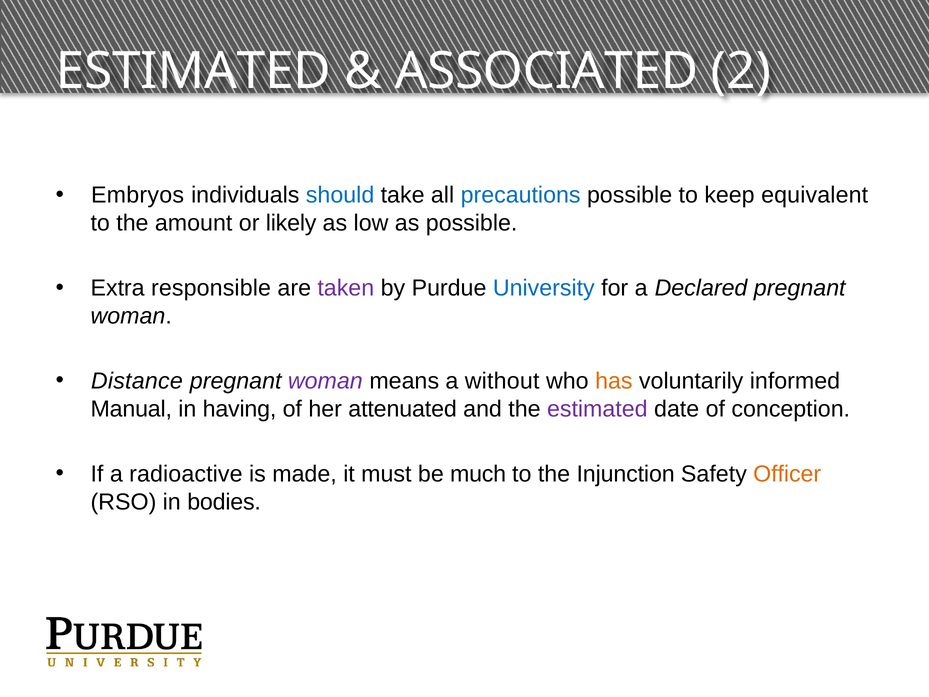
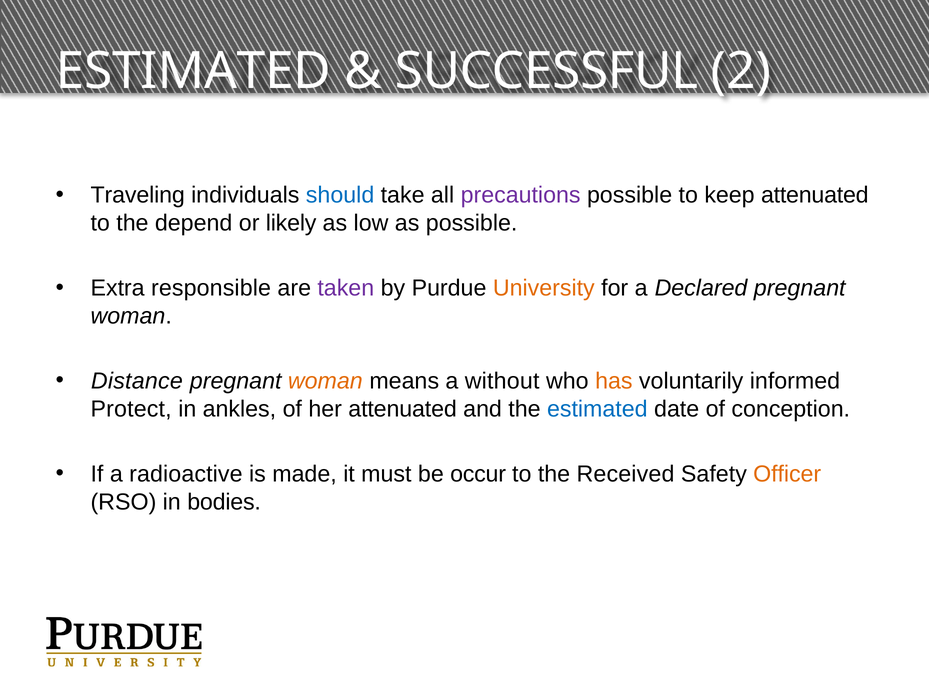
ASSOCIATED: ASSOCIATED -> SUCCESSFUL
Embryos: Embryos -> Traveling
precautions colour: blue -> purple
keep equivalent: equivalent -> attenuated
amount: amount -> depend
University colour: blue -> orange
woman at (325, 381) colour: purple -> orange
Manual: Manual -> Protect
having: having -> ankles
estimated at (597, 409) colour: purple -> blue
much: much -> occur
Injunction: Injunction -> Received
